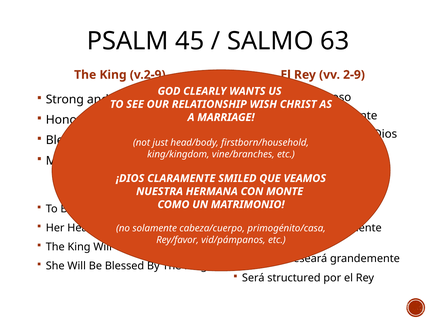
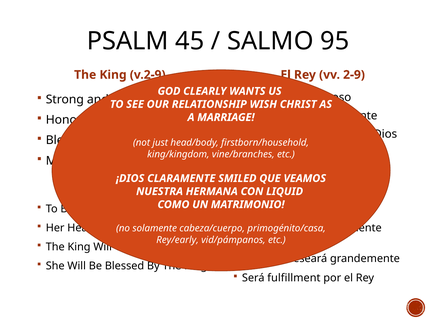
63: 63 -> 95
MONTE: MONTE -> LIQUID
Rey/favor: Rey/favor -> Rey/early
structured: structured -> fulfillment
